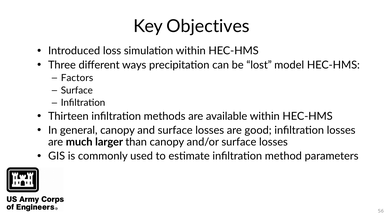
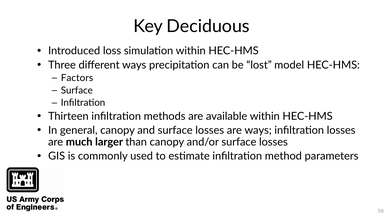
Objectives: Objectives -> Deciduous
are good: good -> ways
